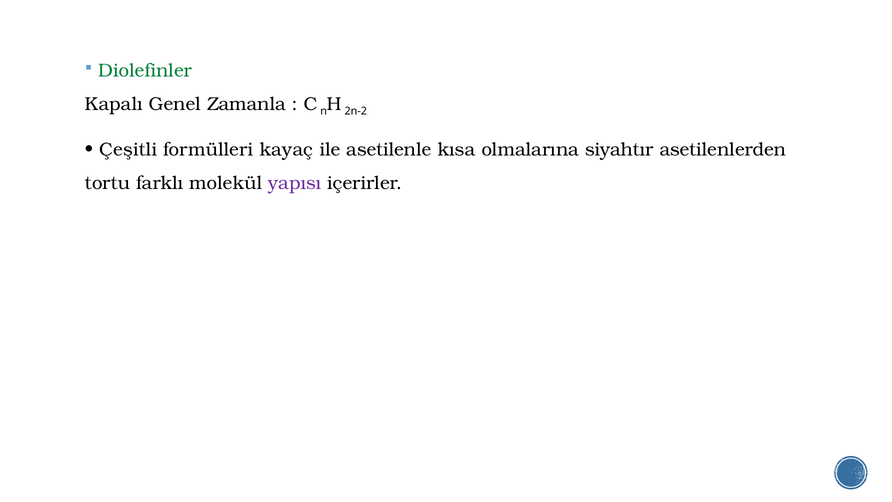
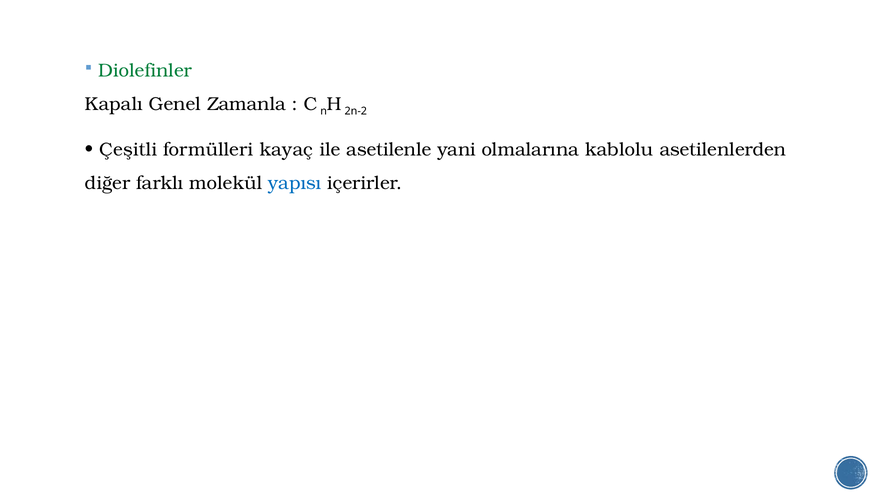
kısa: kısa -> yani
siyahtır: siyahtır -> kablolu
tortu: tortu -> diğer
yapısı colour: purple -> blue
